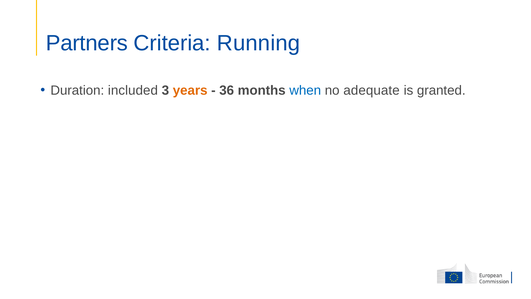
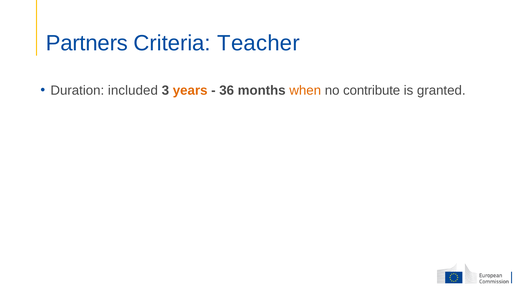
Running: Running -> Teacher
when colour: blue -> orange
adequate: adequate -> contribute
